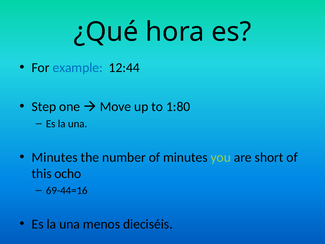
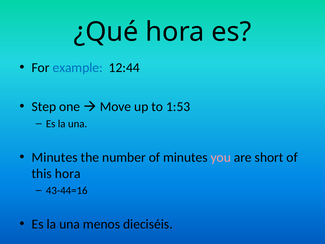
1:80: 1:80 -> 1:53
you colour: light green -> pink
this ocho: ocho -> hora
69-44=16: 69-44=16 -> 43-44=16
